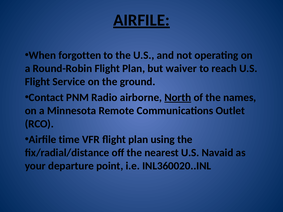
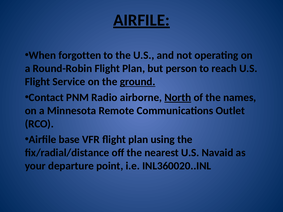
waiver: waiver -> person
ground underline: none -> present
time: time -> base
